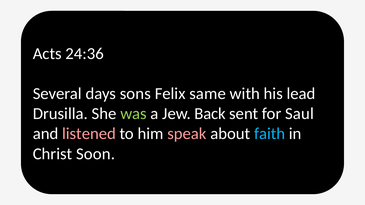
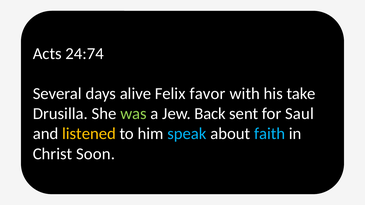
24:36: 24:36 -> 24:74
sons: sons -> alive
same: same -> favor
lead: lead -> take
listened colour: pink -> yellow
speak colour: pink -> light blue
